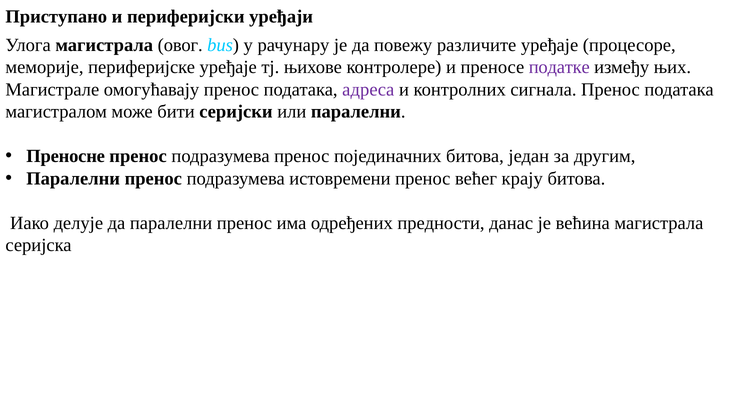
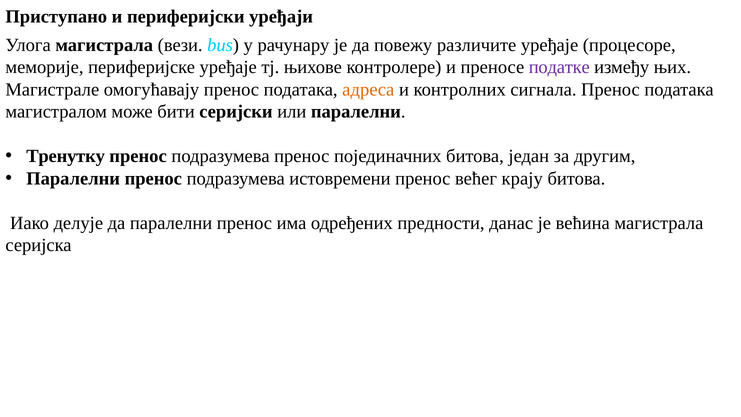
овог: овог -> вези
адреса colour: purple -> orange
Преносне: Преносне -> Тренутку
